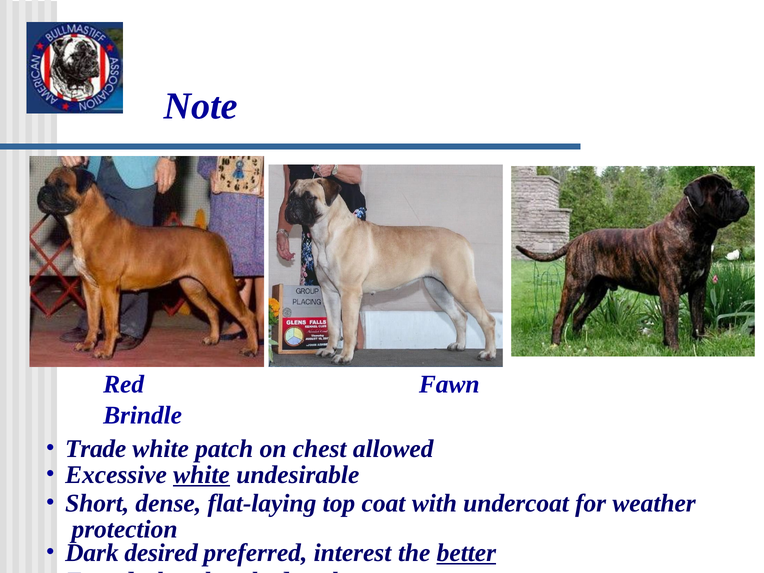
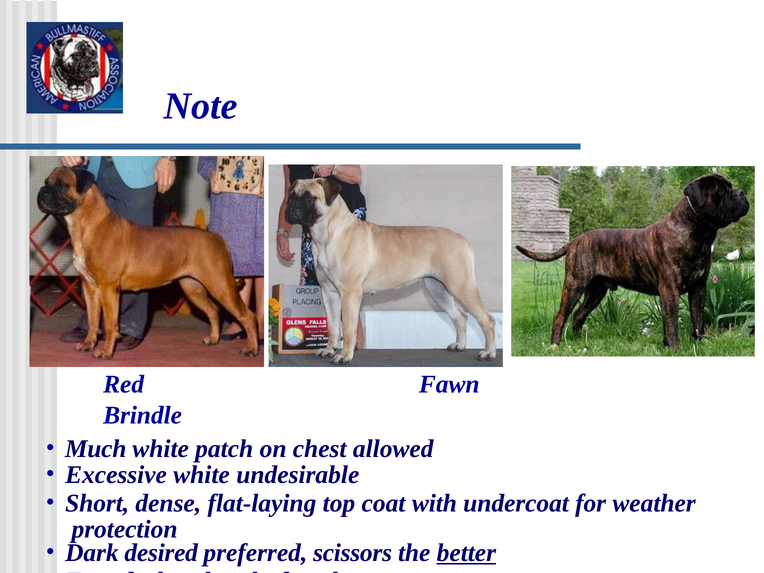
Trade: Trade -> Much
white at (201, 475) underline: present -> none
interest: interest -> scissors
